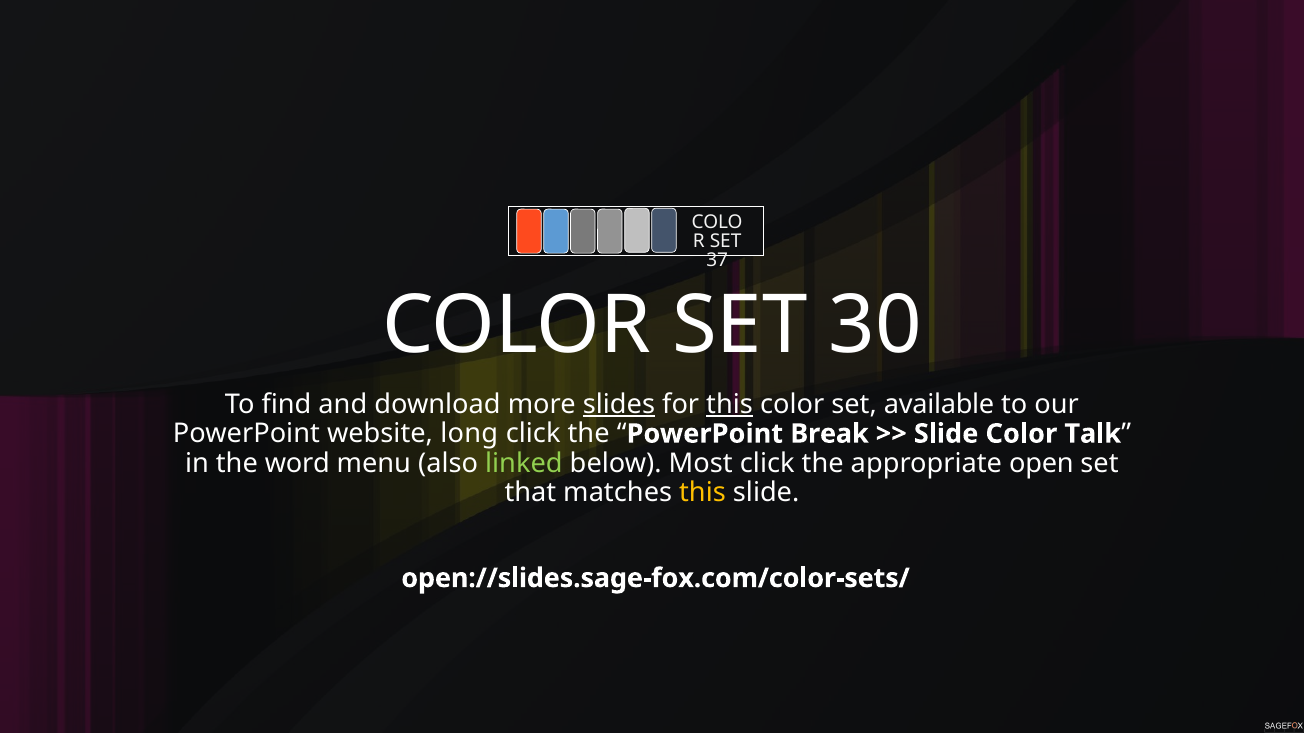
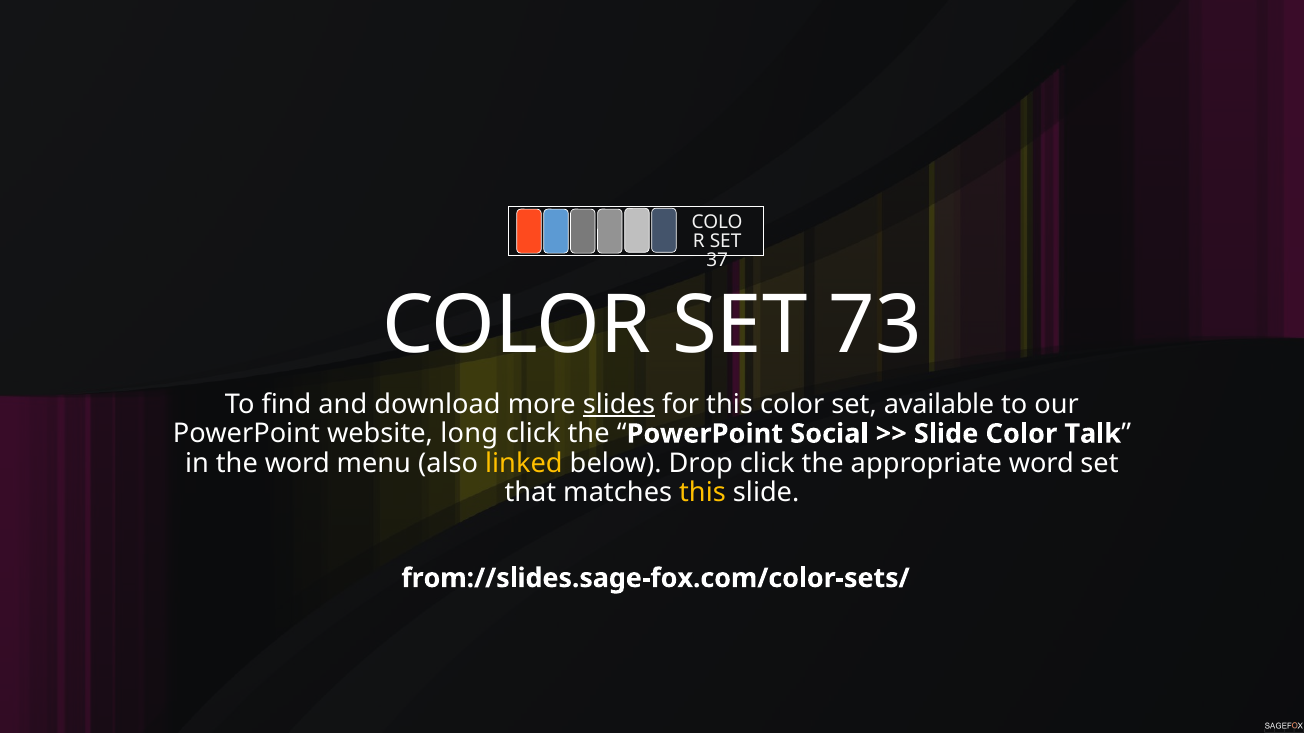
30: 30 -> 73
this at (730, 405) underline: present -> none
Break: Break -> Social
linked colour: light green -> yellow
Most: Most -> Drop
appropriate open: open -> word
open://slides.sage-fox.com/color-sets/: open://slides.sage-fox.com/color-sets/ -> from://slides.sage-fox.com/color-sets/
